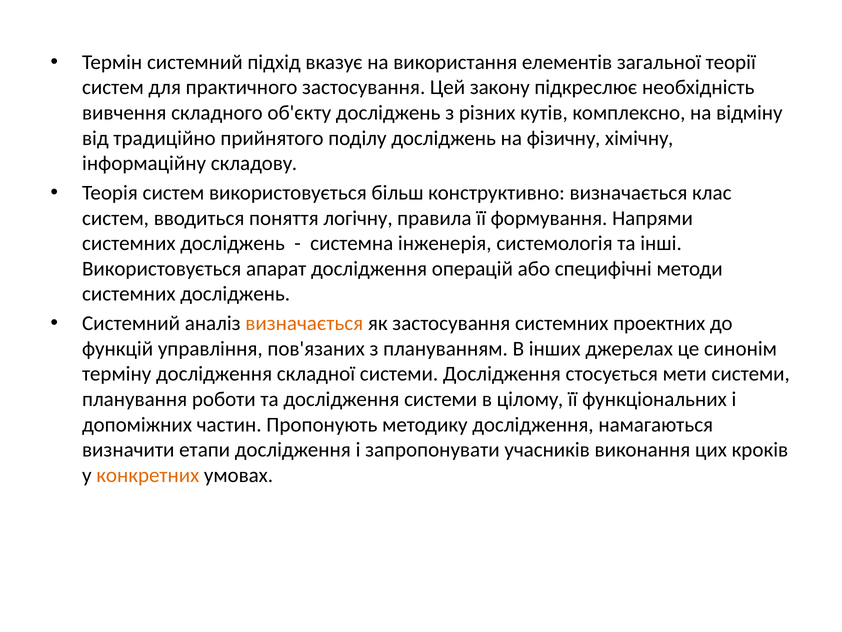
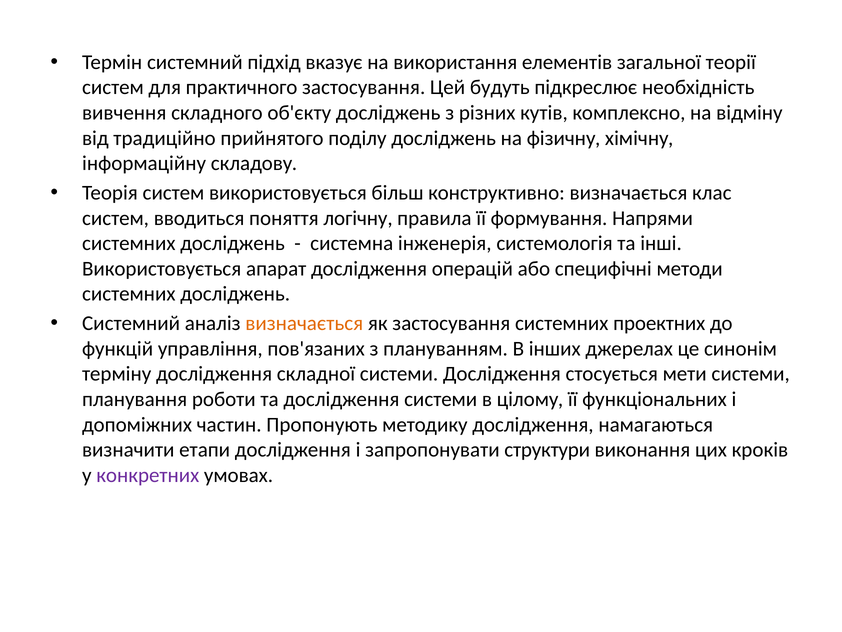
закону: закону -> будуть
учасників: учасників -> структури
конкретних colour: orange -> purple
